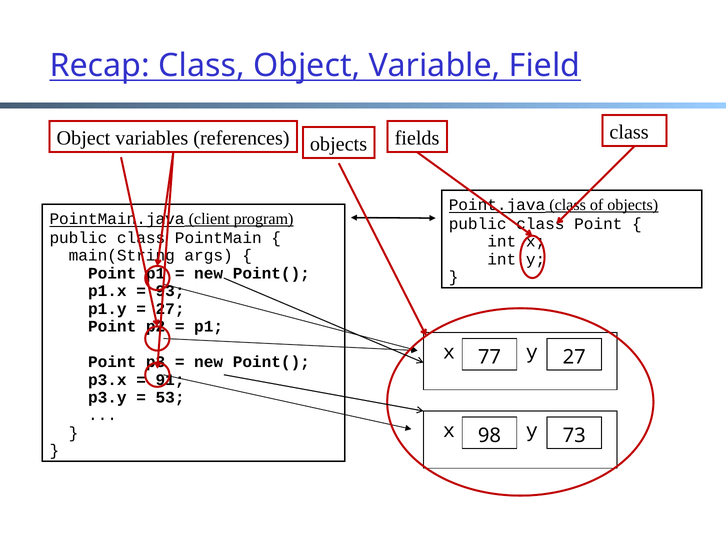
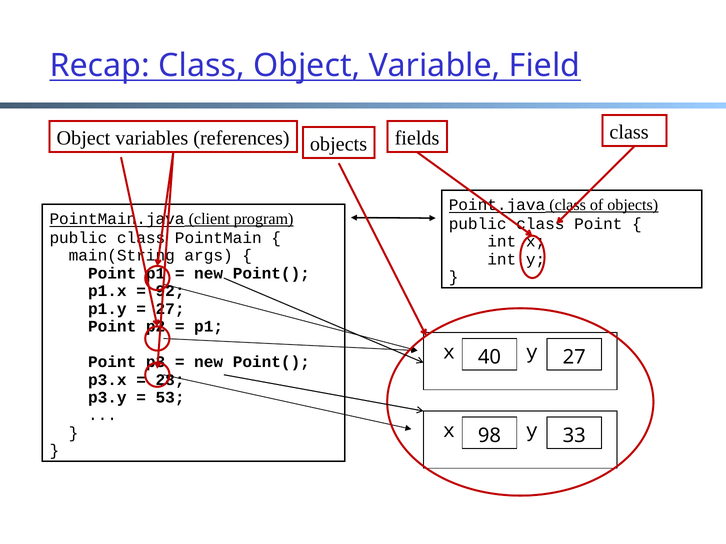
93: 93 -> 92
77: 77 -> 40
91: 91 -> 28
73: 73 -> 33
